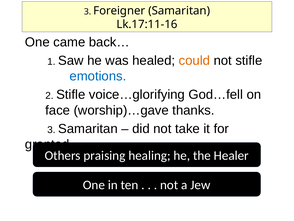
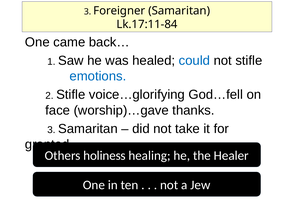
Lk.17:11-16: Lk.17:11-16 -> Lk.17:11-84
could colour: orange -> blue
praising: praising -> holiness
